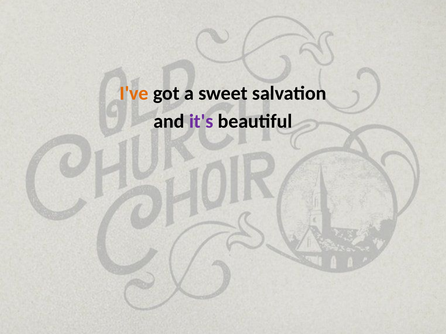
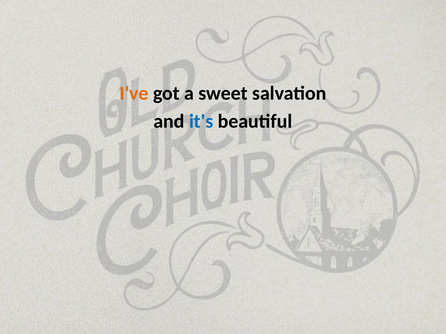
it's colour: purple -> blue
